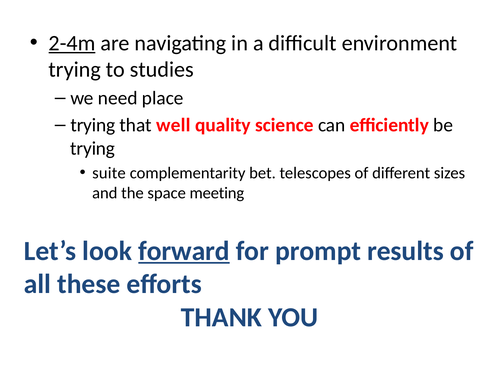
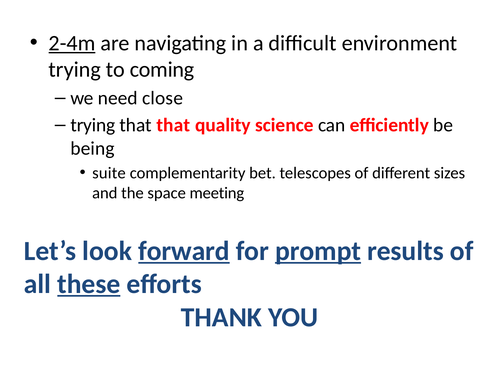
studies: studies -> coming
place: place -> close
that well: well -> that
trying at (93, 149): trying -> being
prompt underline: none -> present
these underline: none -> present
